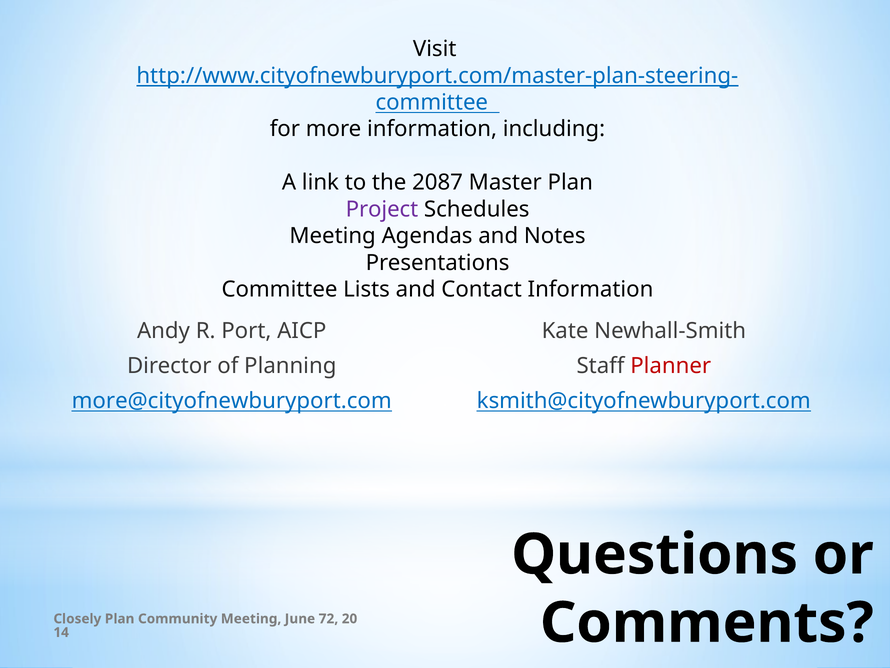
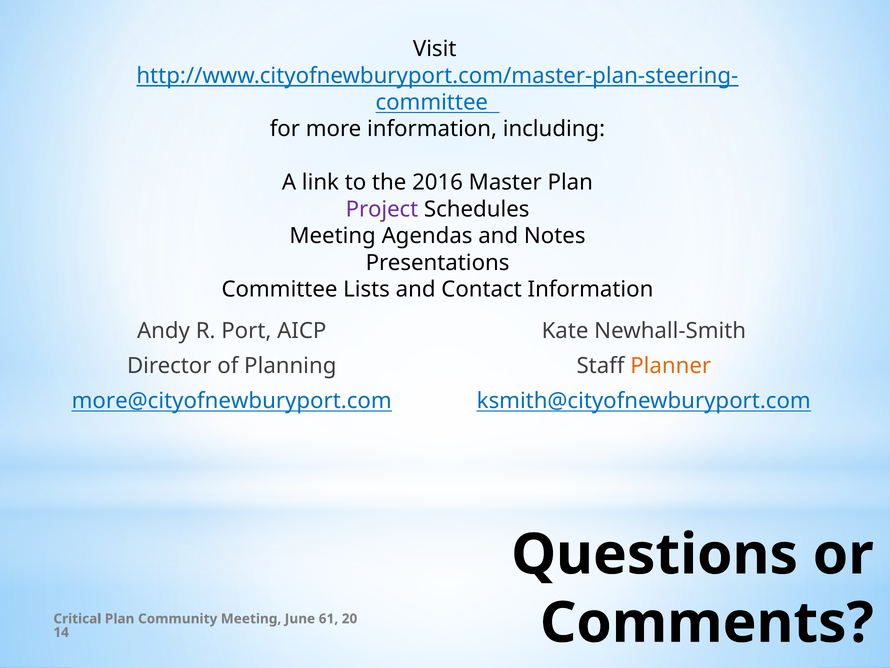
2087: 2087 -> 2016
Planner colour: red -> orange
Closely: Closely -> Critical
72: 72 -> 61
